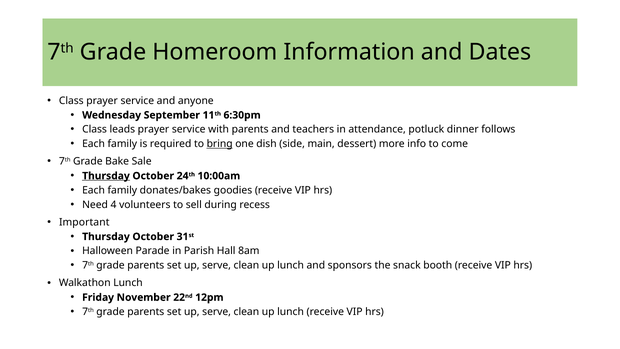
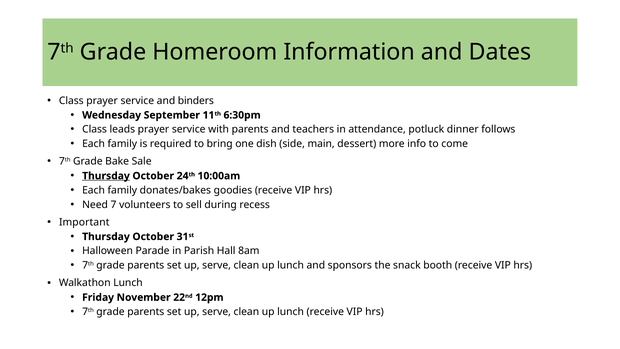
anyone: anyone -> binders
bring underline: present -> none
4: 4 -> 7
